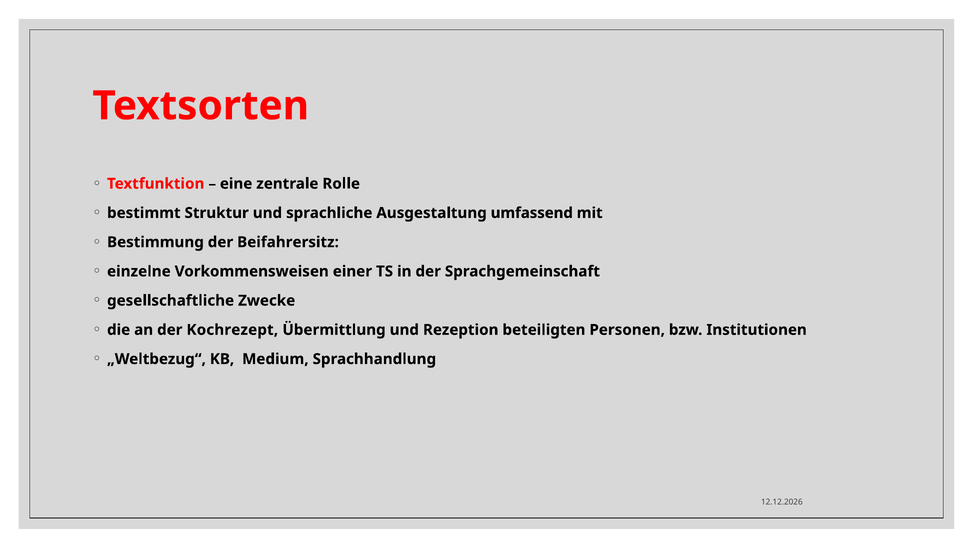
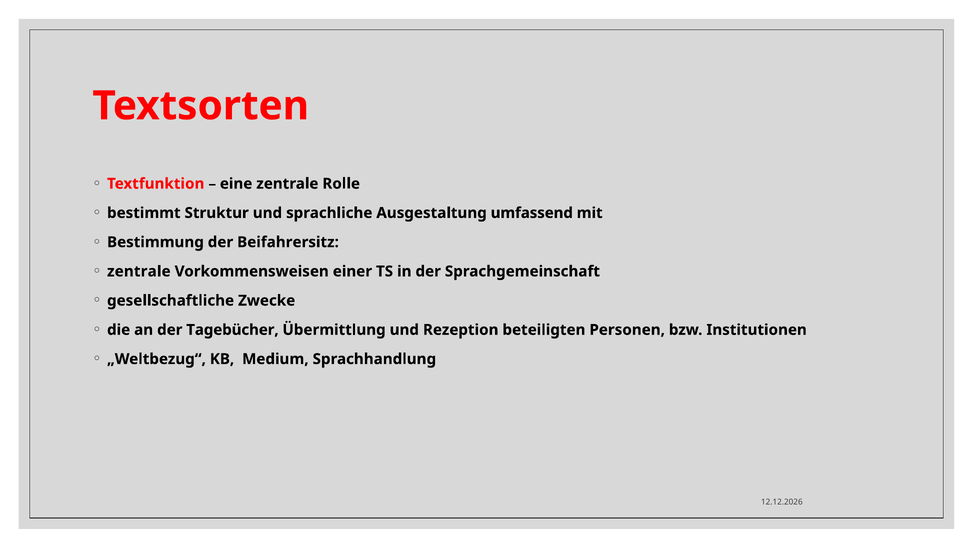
einzelne at (139, 271): einzelne -> zentrale
Kochrezept: Kochrezept -> Tagebücher
